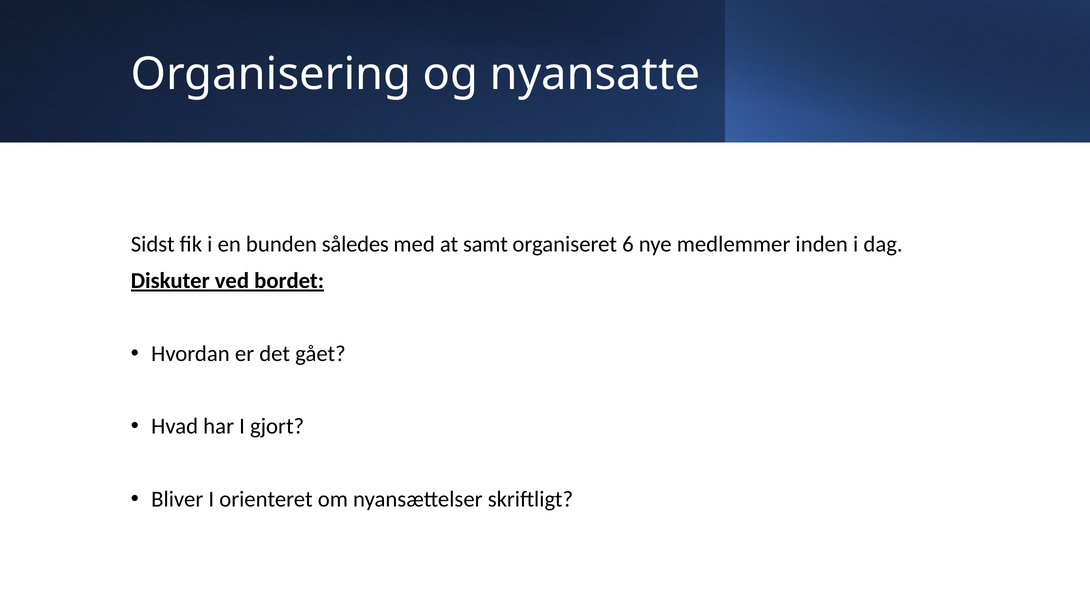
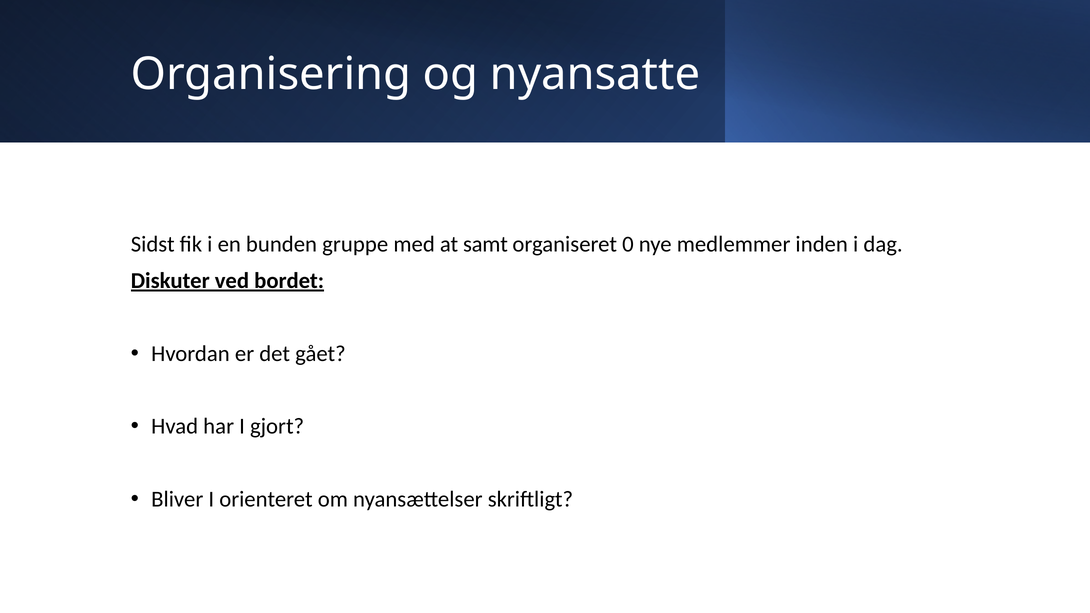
således: således -> gruppe
6: 6 -> 0
